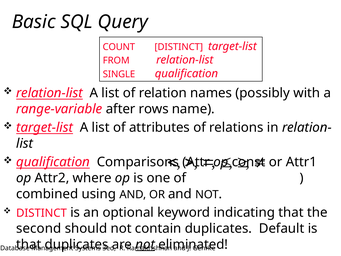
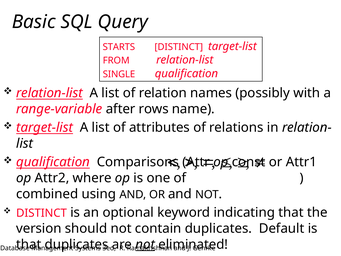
COUNT: COUNT -> STARTS
second: second -> version
